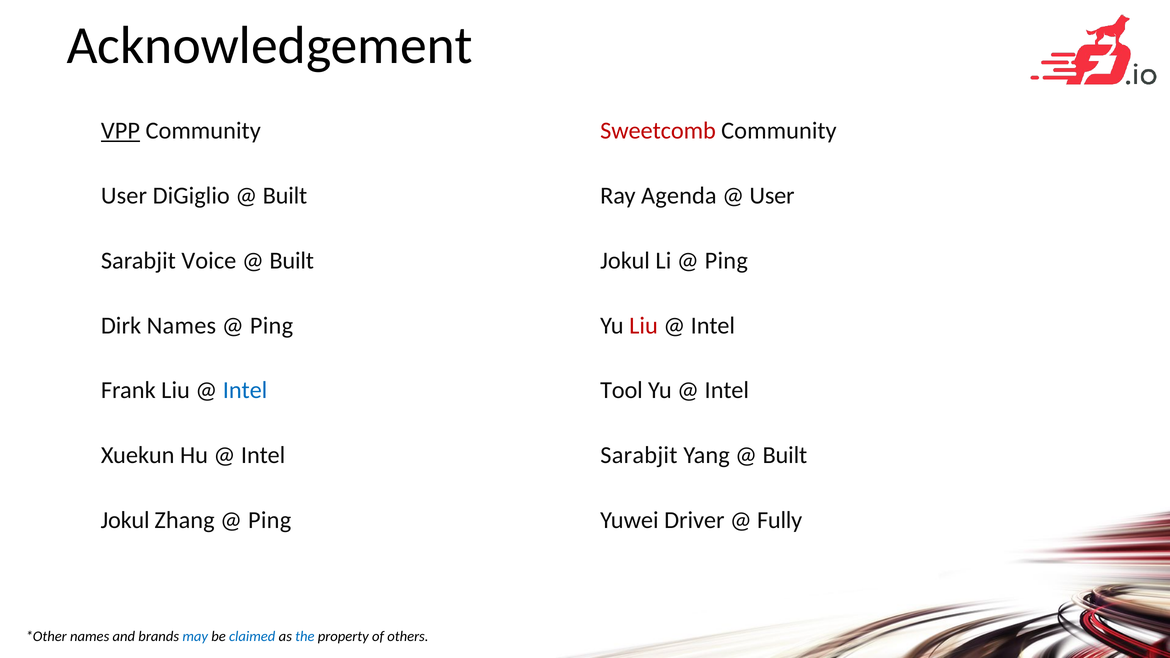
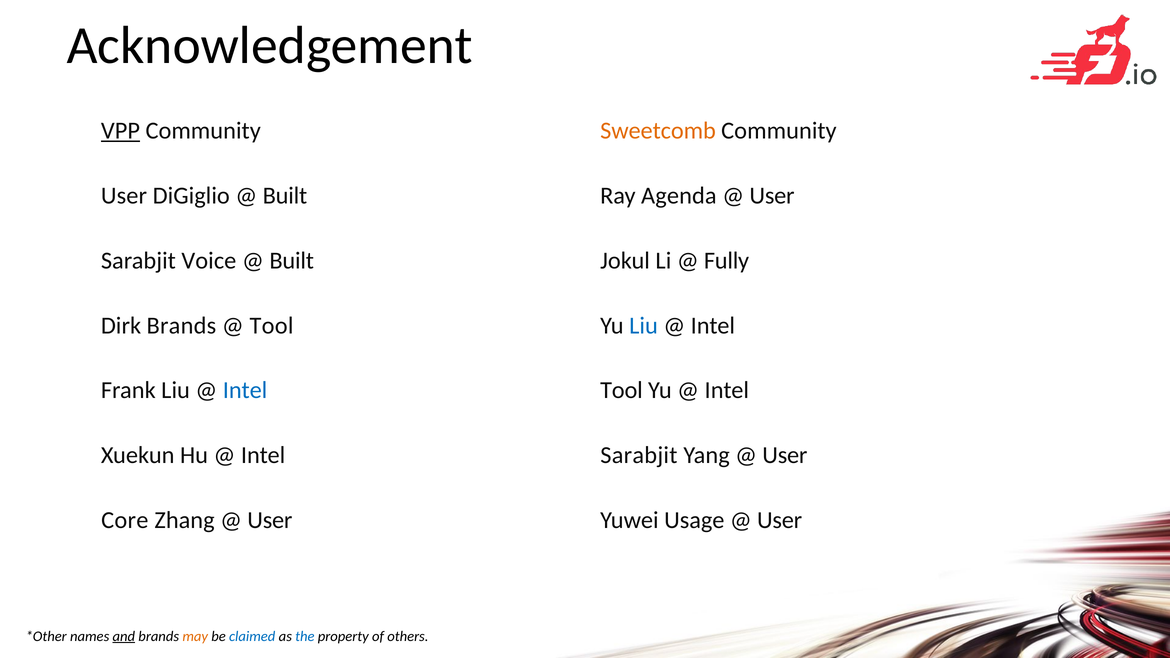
Sweetcomb colour: red -> orange
Ping at (726, 261): Ping -> Fully
Dirk Names: Names -> Brands
Ping at (272, 326): Ping -> Tool
Liu at (644, 326) colour: red -> blue
Built at (785, 455): Built -> User
Jokul at (125, 520): Jokul -> Core
Ping at (270, 520): Ping -> User
Driver: Driver -> Usage
Fully at (780, 520): Fully -> User
and underline: none -> present
may colour: blue -> orange
